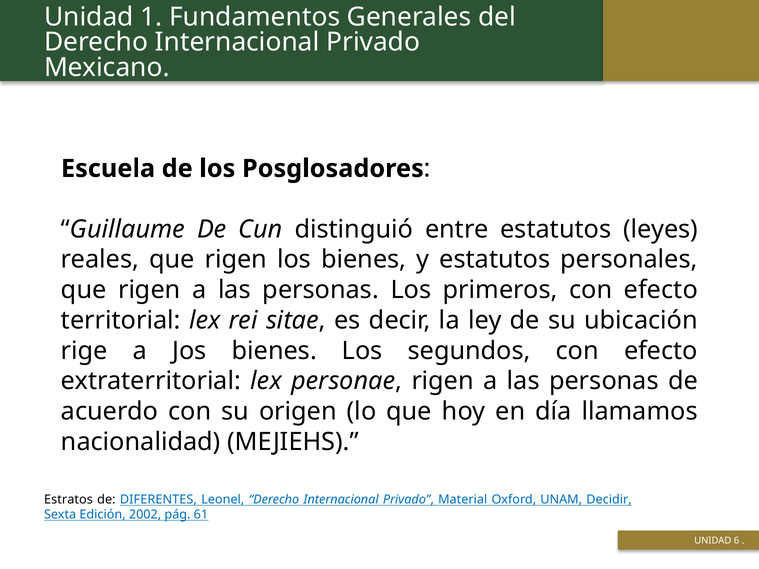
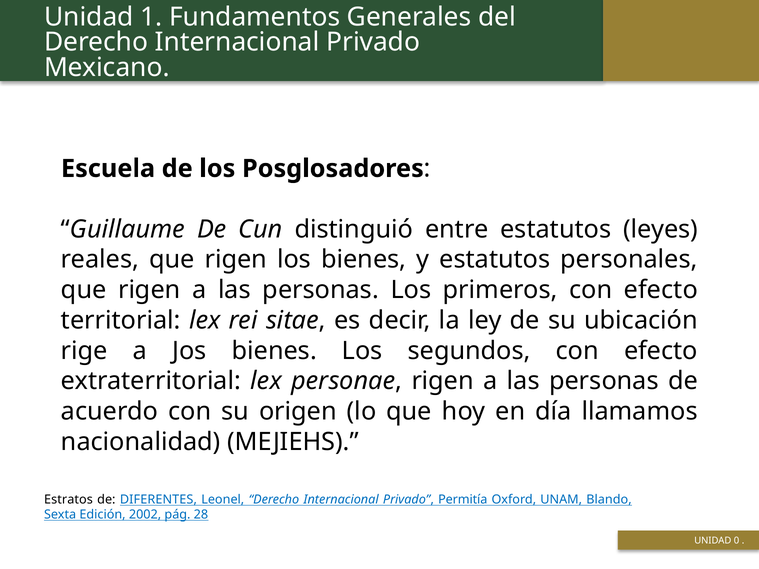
Material: Material -> Permitía
Decidir: Decidir -> Blando
61: 61 -> 28
6: 6 -> 0
